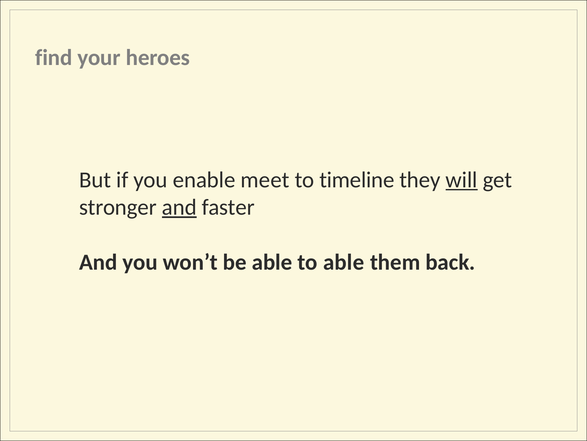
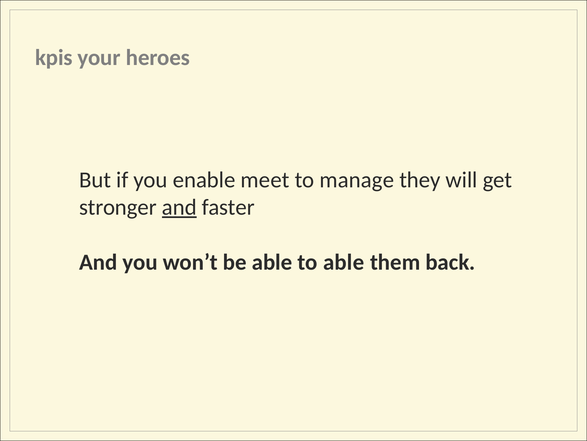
find: find -> kpis
timeline: timeline -> manage
will underline: present -> none
